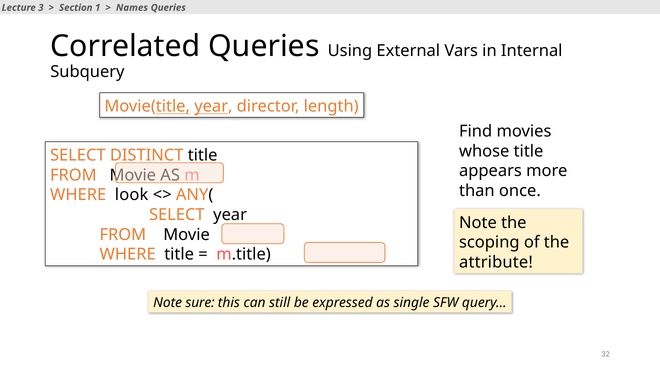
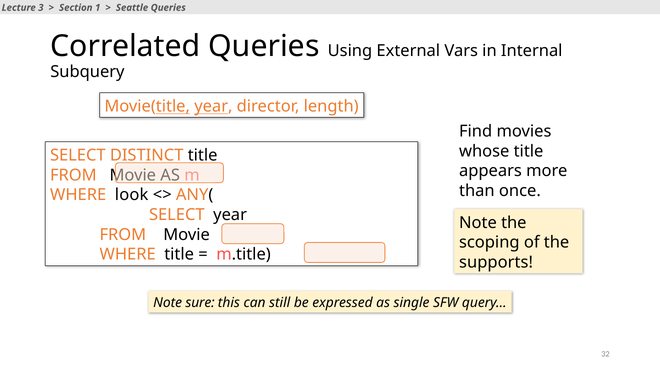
Names: Names -> Seattle
attribute: attribute -> supports
